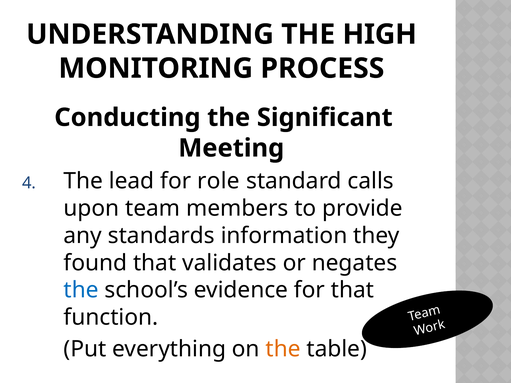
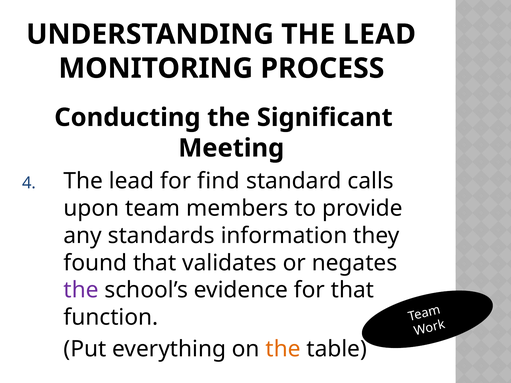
UNDERSTANDING THE HIGH: HIGH -> LEAD
role: role -> find
the at (81, 290) colour: blue -> purple
